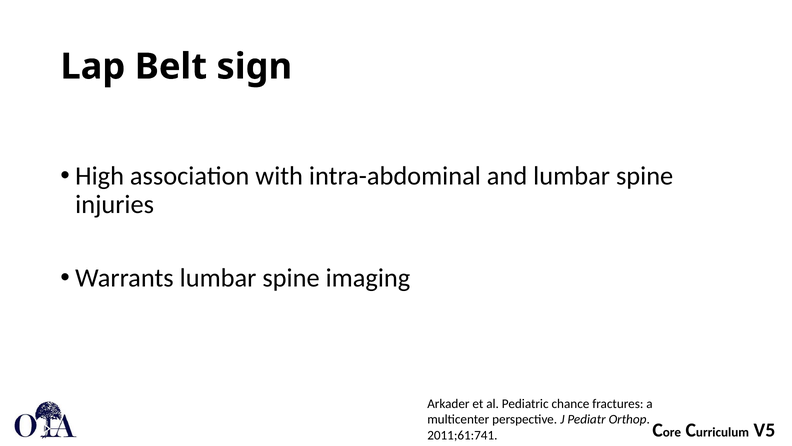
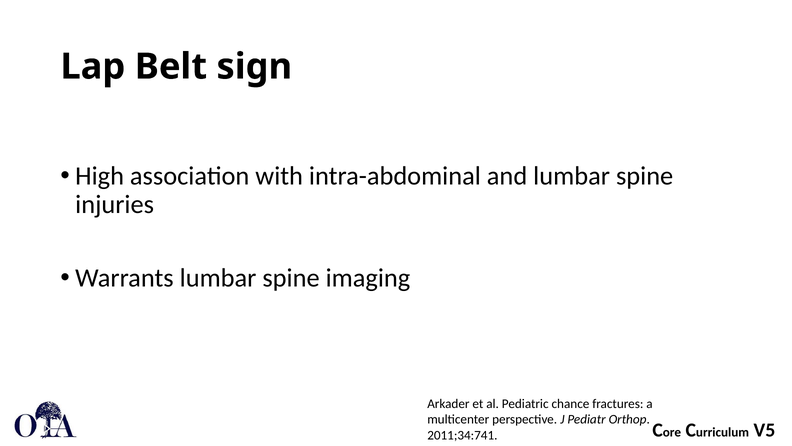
2011;61:741: 2011;61:741 -> 2011;34:741
